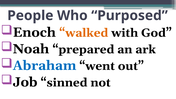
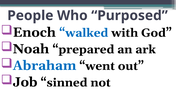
walked colour: orange -> blue
